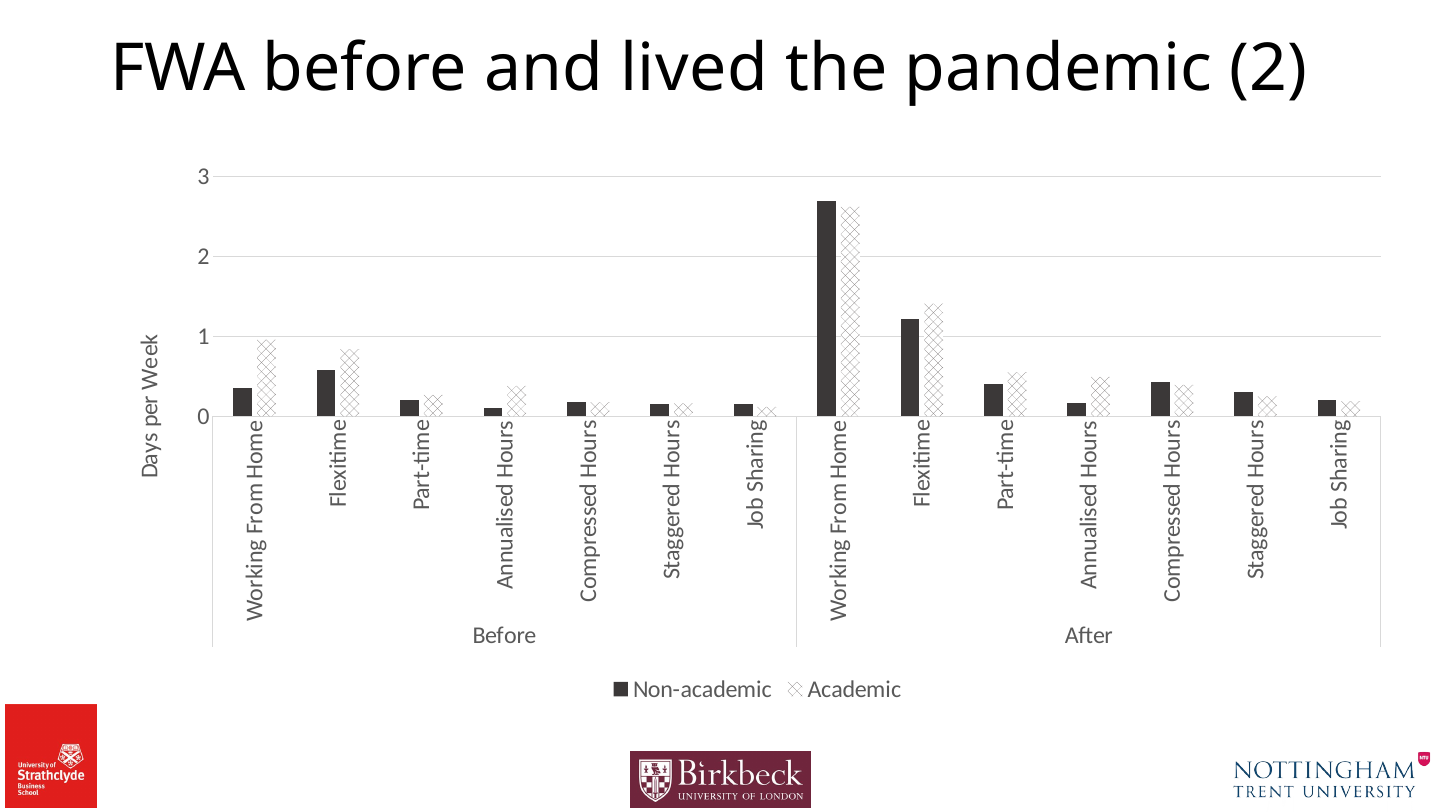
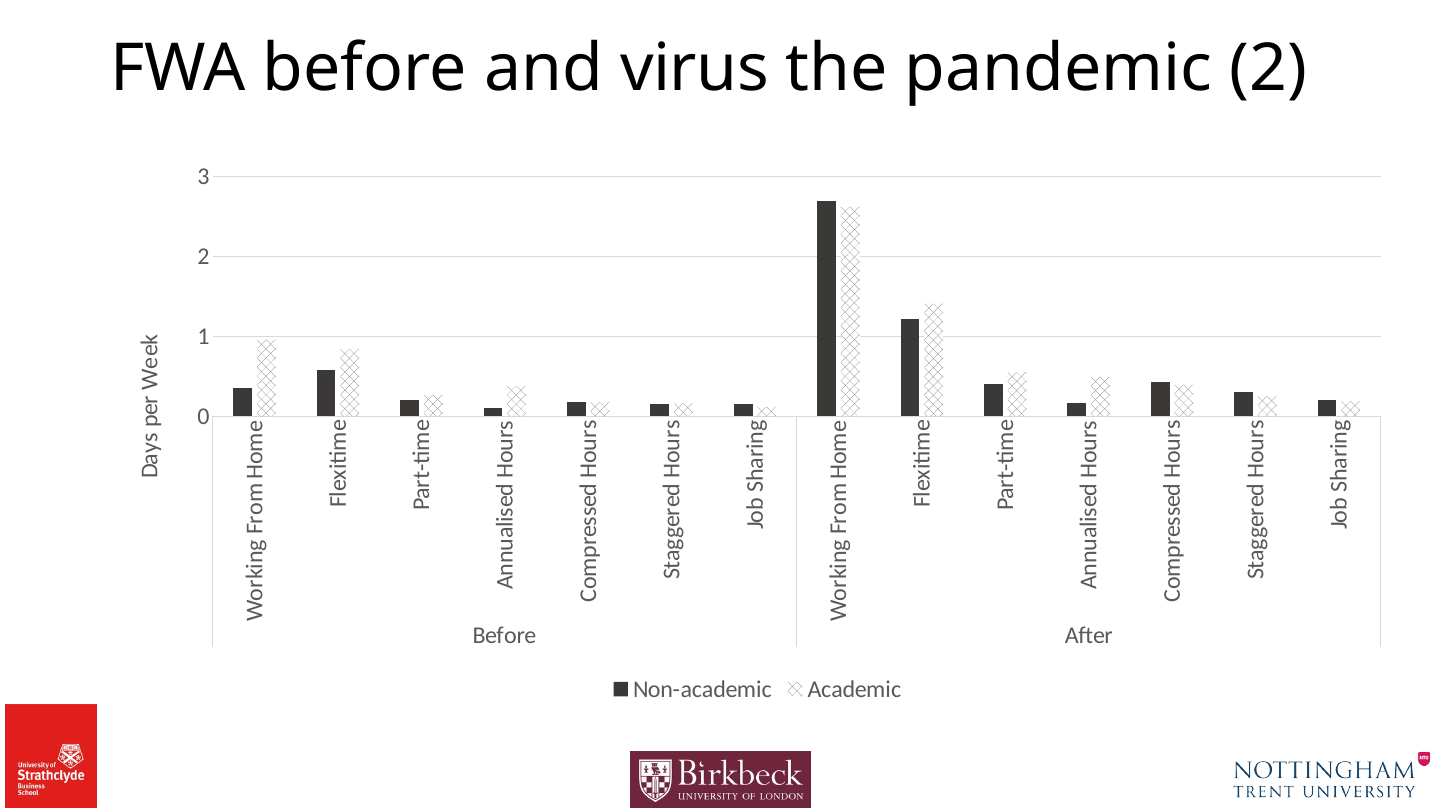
lived: lived -> virus
